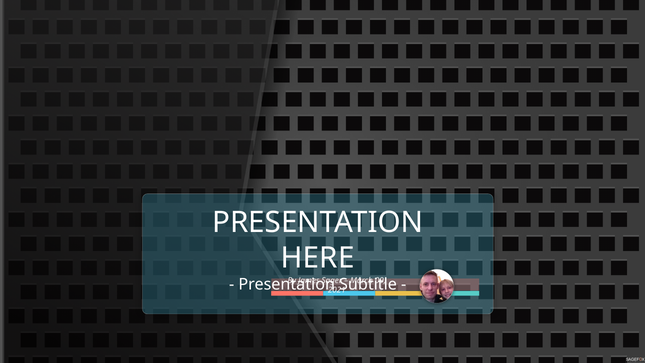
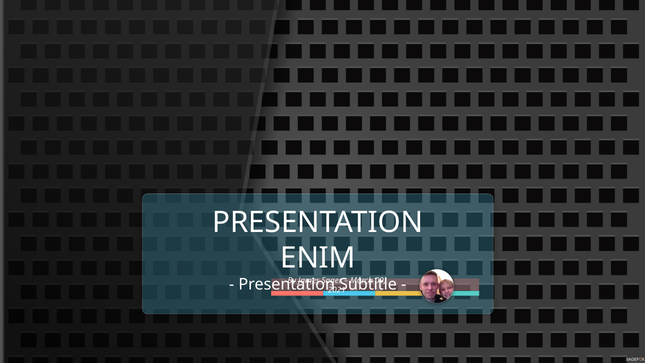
HERE: HERE -> ENIM
